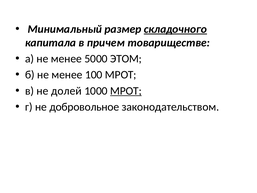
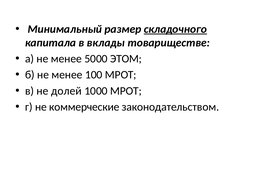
причем: причем -> вклады
МРОТ at (126, 91) underline: present -> none
добровольное: добровольное -> коммерческие
